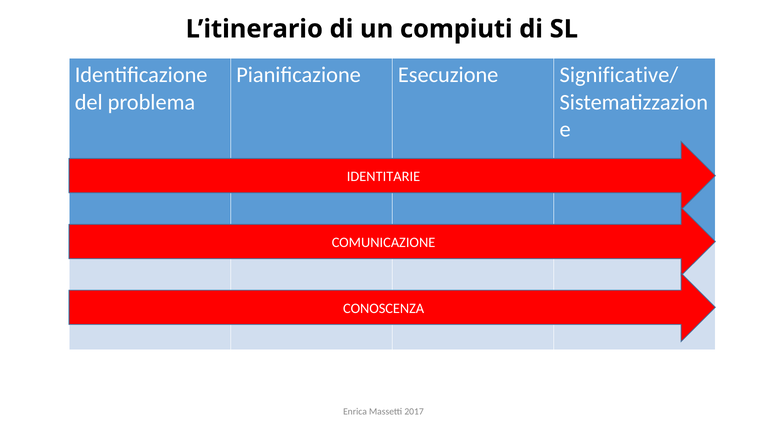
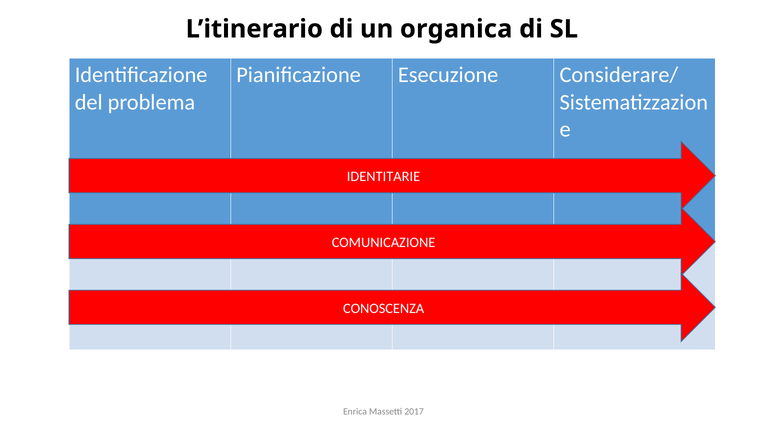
compiuti: compiuti -> organica
Significative/: Significative/ -> Considerare/
